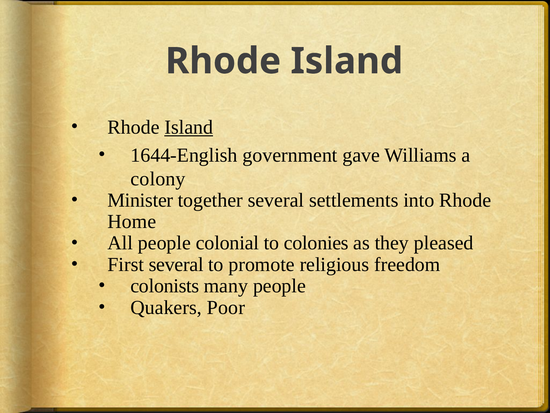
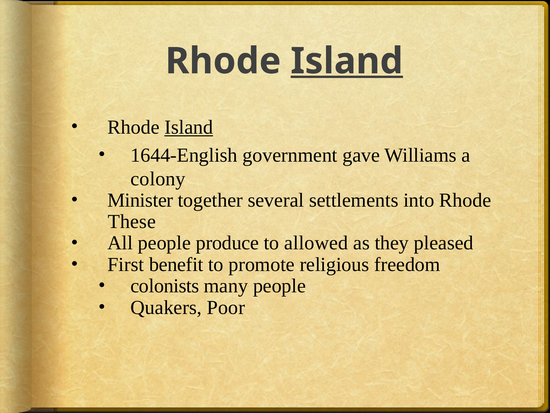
Island at (347, 61) underline: none -> present
Home: Home -> These
colonial: colonial -> produce
colonies: colonies -> allowed
First several: several -> benefit
